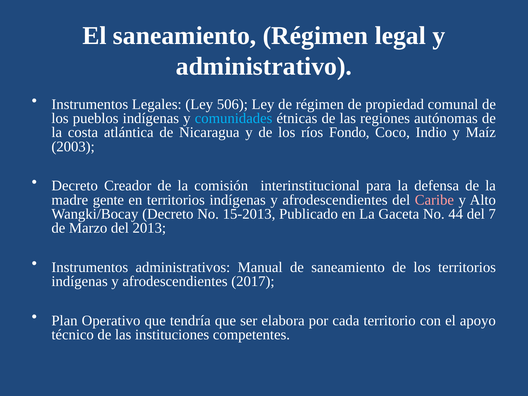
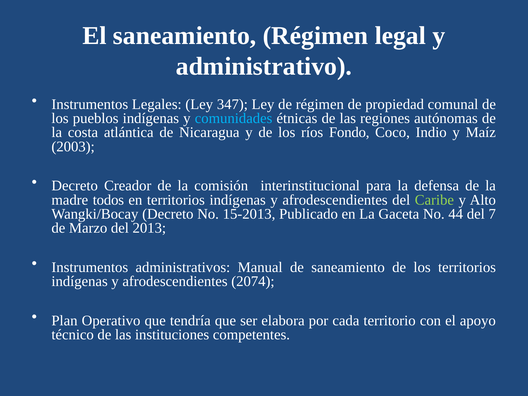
506: 506 -> 347
gente: gente -> todos
Caribe colour: pink -> light green
2017: 2017 -> 2074
